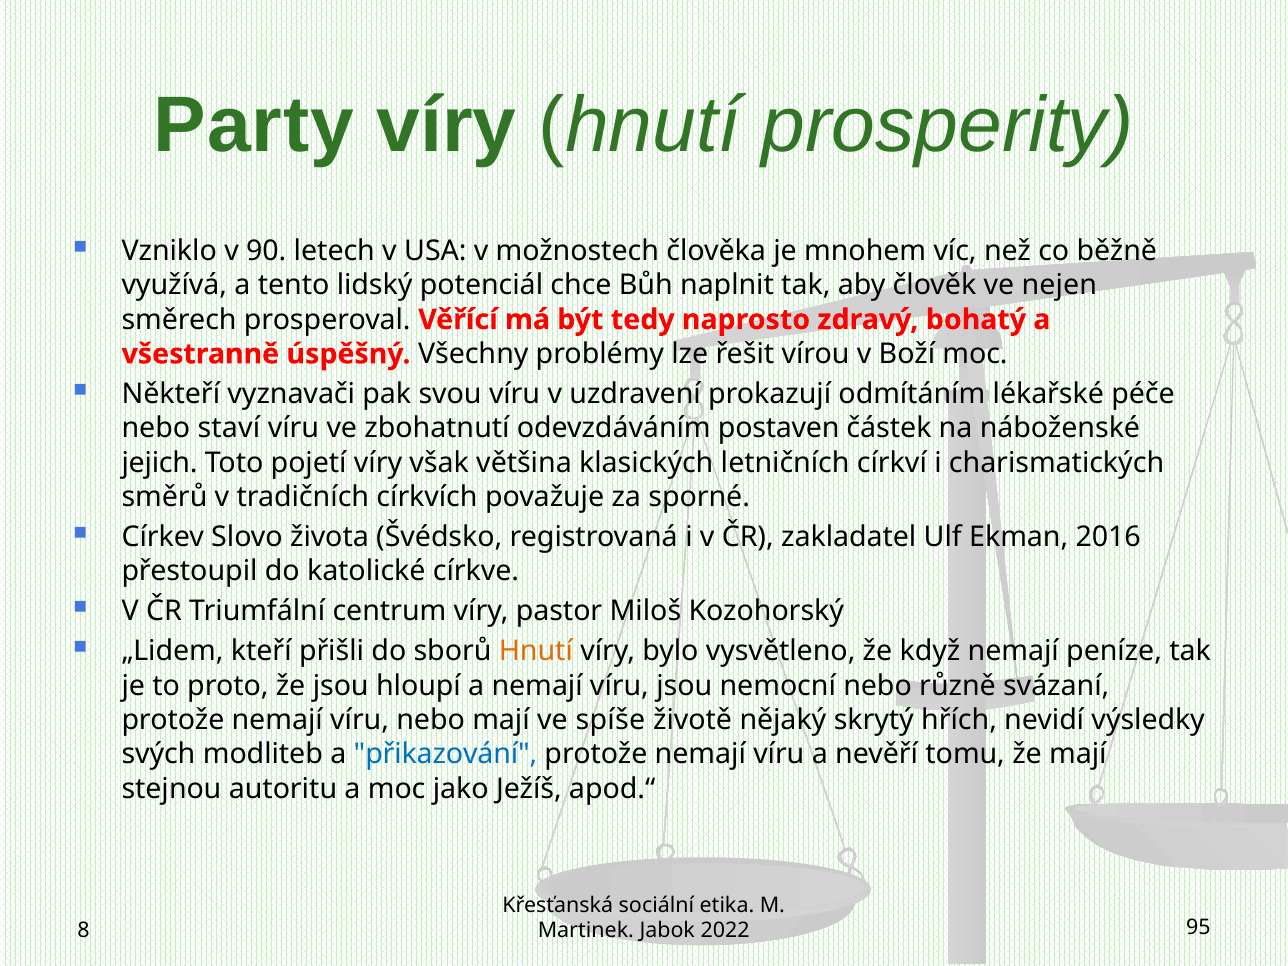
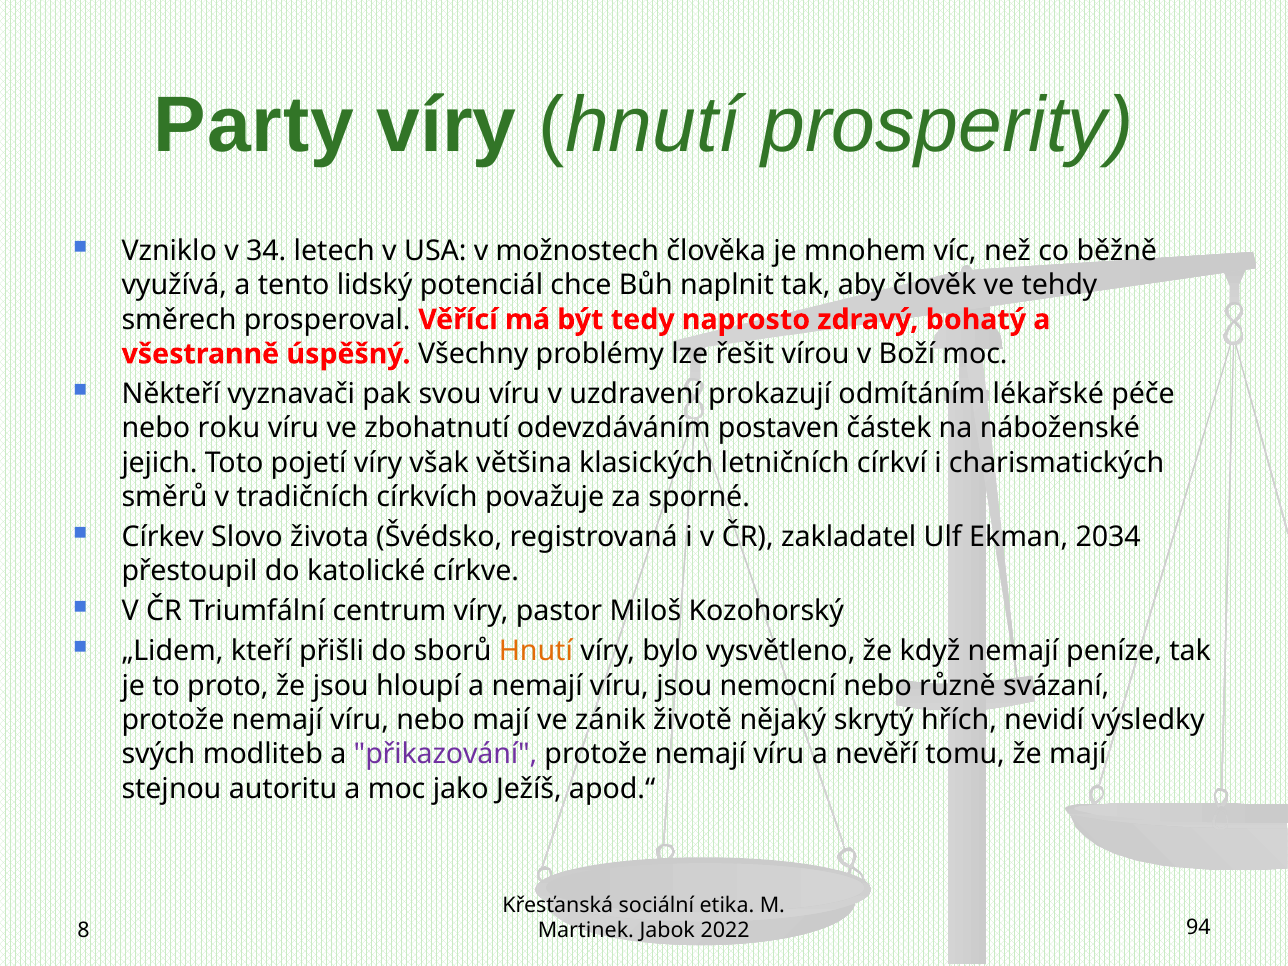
90: 90 -> 34
nejen: nejen -> tehdy
staví: staví -> roku
2016: 2016 -> 2034
spíše: spíše -> zánik
přikazování colour: blue -> purple
95: 95 -> 94
